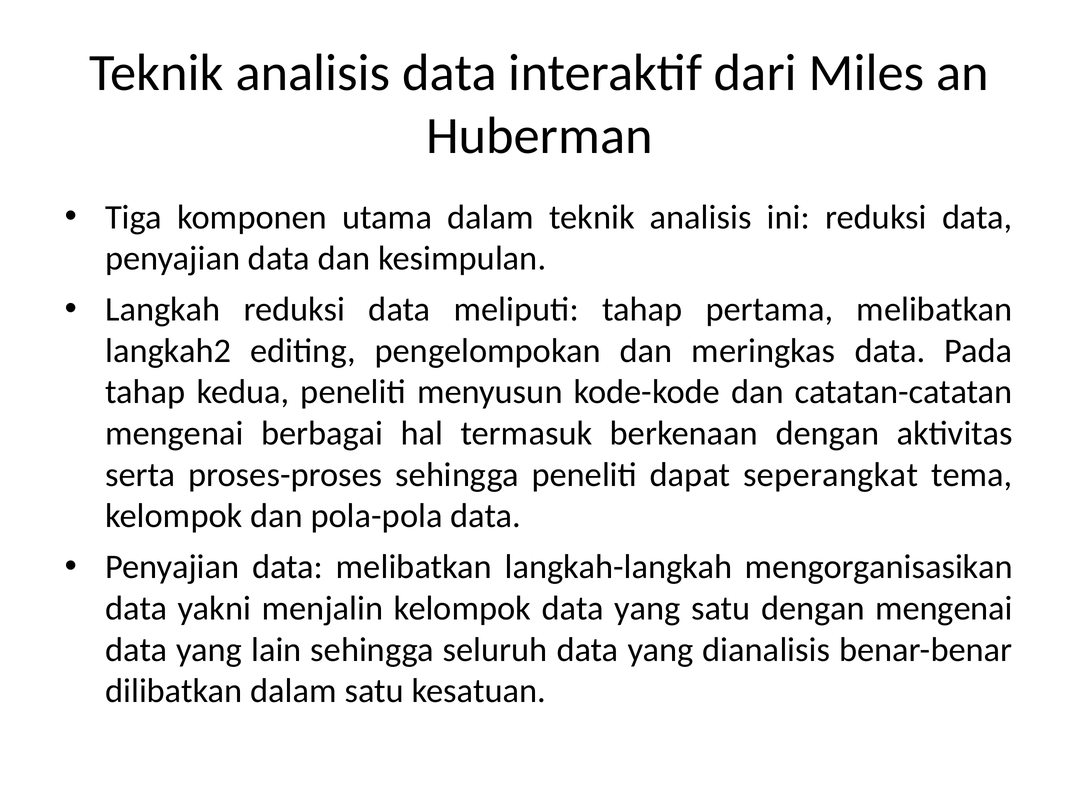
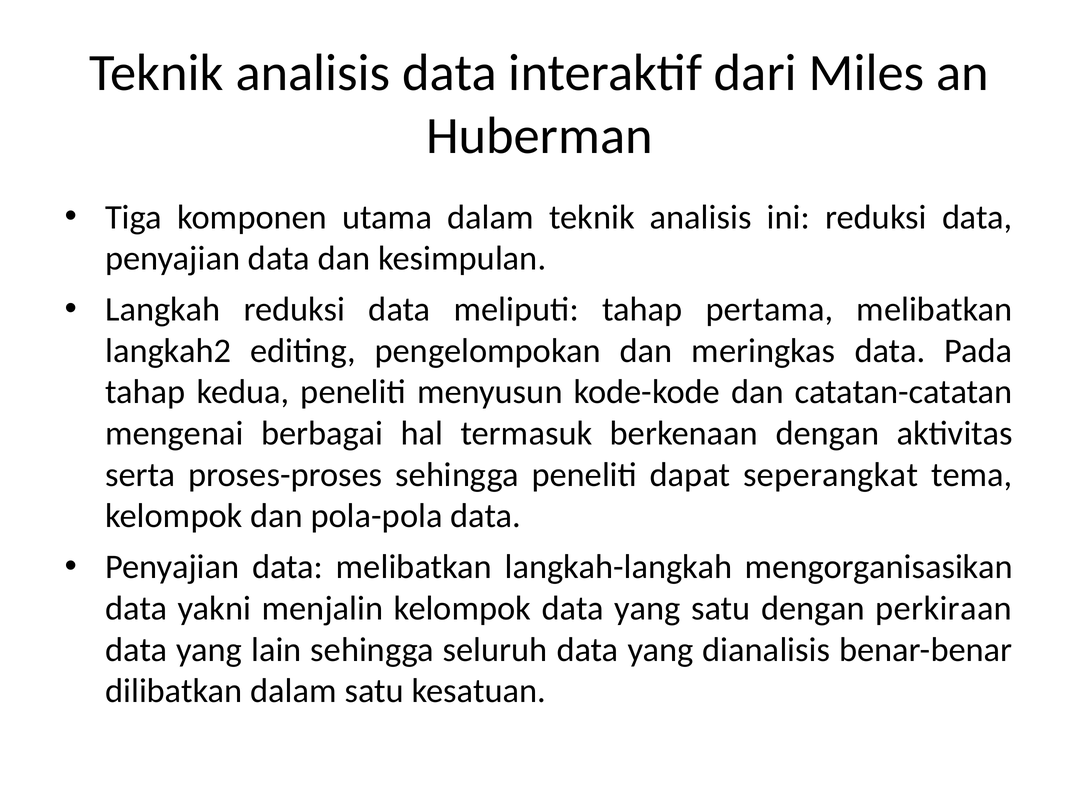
dengan mengenai: mengenai -> perkiraan
